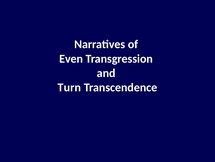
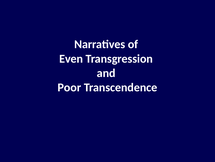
Turn: Turn -> Poor
